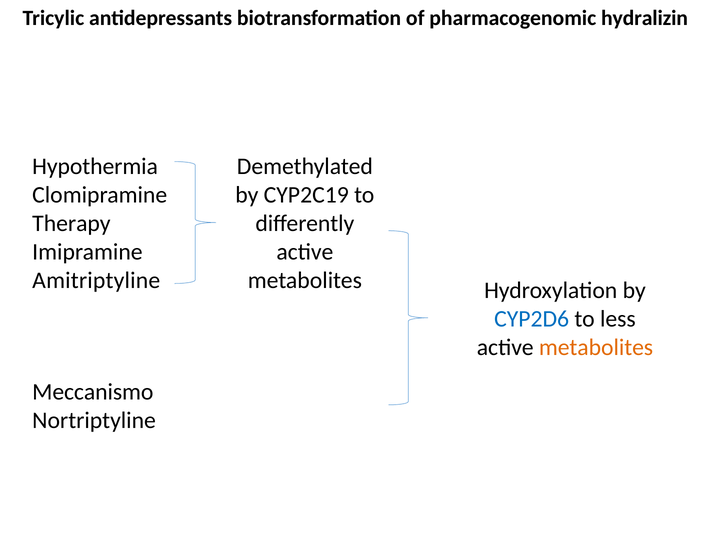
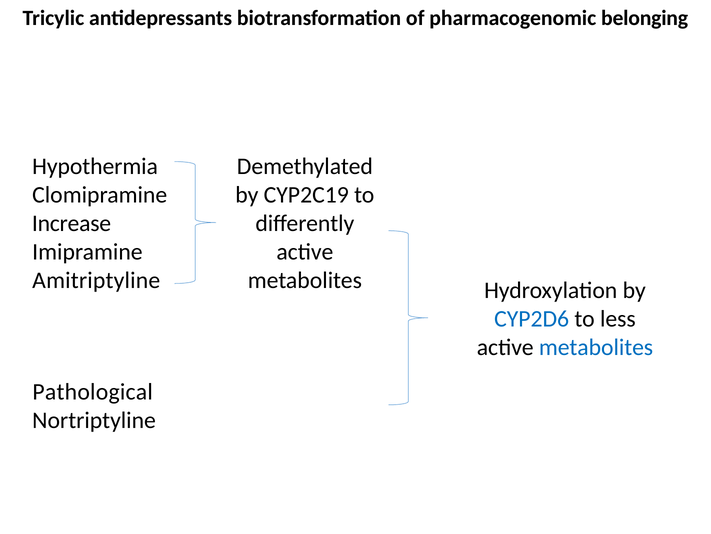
hydralizin: hydralizin -> belonging
Therapy: Therapy -> Increase
metabolites at (596, 347) colour: orange -> blue
Meccanismo: Meccanismo -> Pathological
